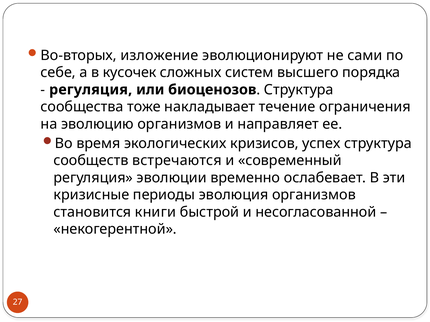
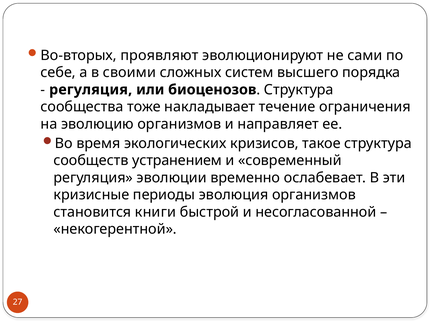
изложение: изложение -> проявляют
кусочек: кусочек -> своими
успех: успех -> такое
встречаются: встречаются -> устранением
